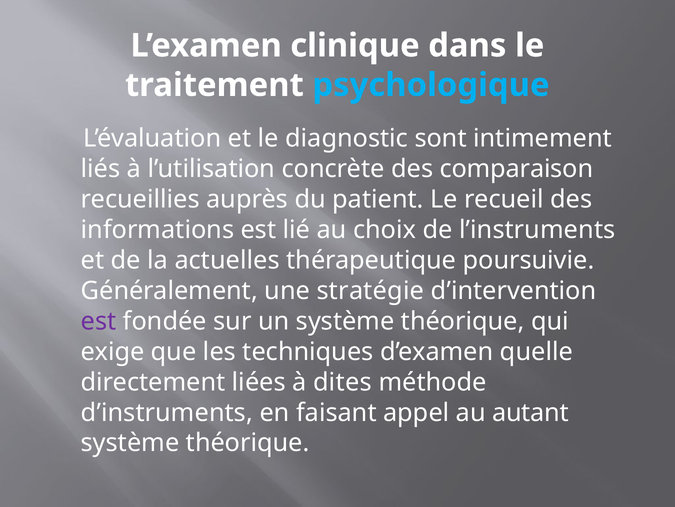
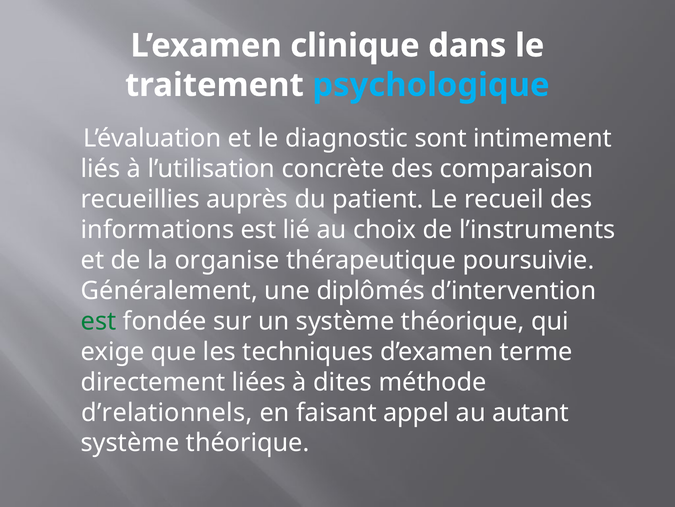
actuelles: actuelles -> organise
stratégie: stratégie -> diplômés
est at (99, 321) colour: purple -> green
quelle: quelle -> terme
d’instruments: d’instruments -> d’relationnels
